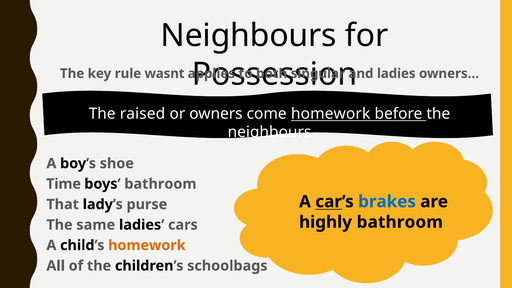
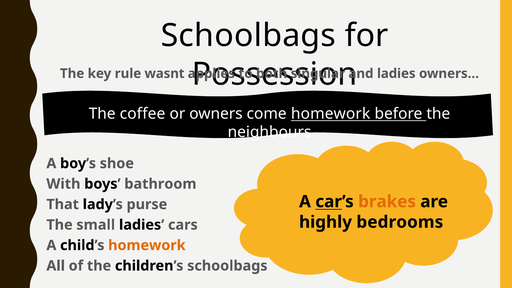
Neighbours at (249, 36): Neighbours -> Schoolbags
raised: raised -> coffee
Time: Time -> With
brakes colour: blue -> orange
highly bathroom: bathroom -> bedrooms
same: same -> small
